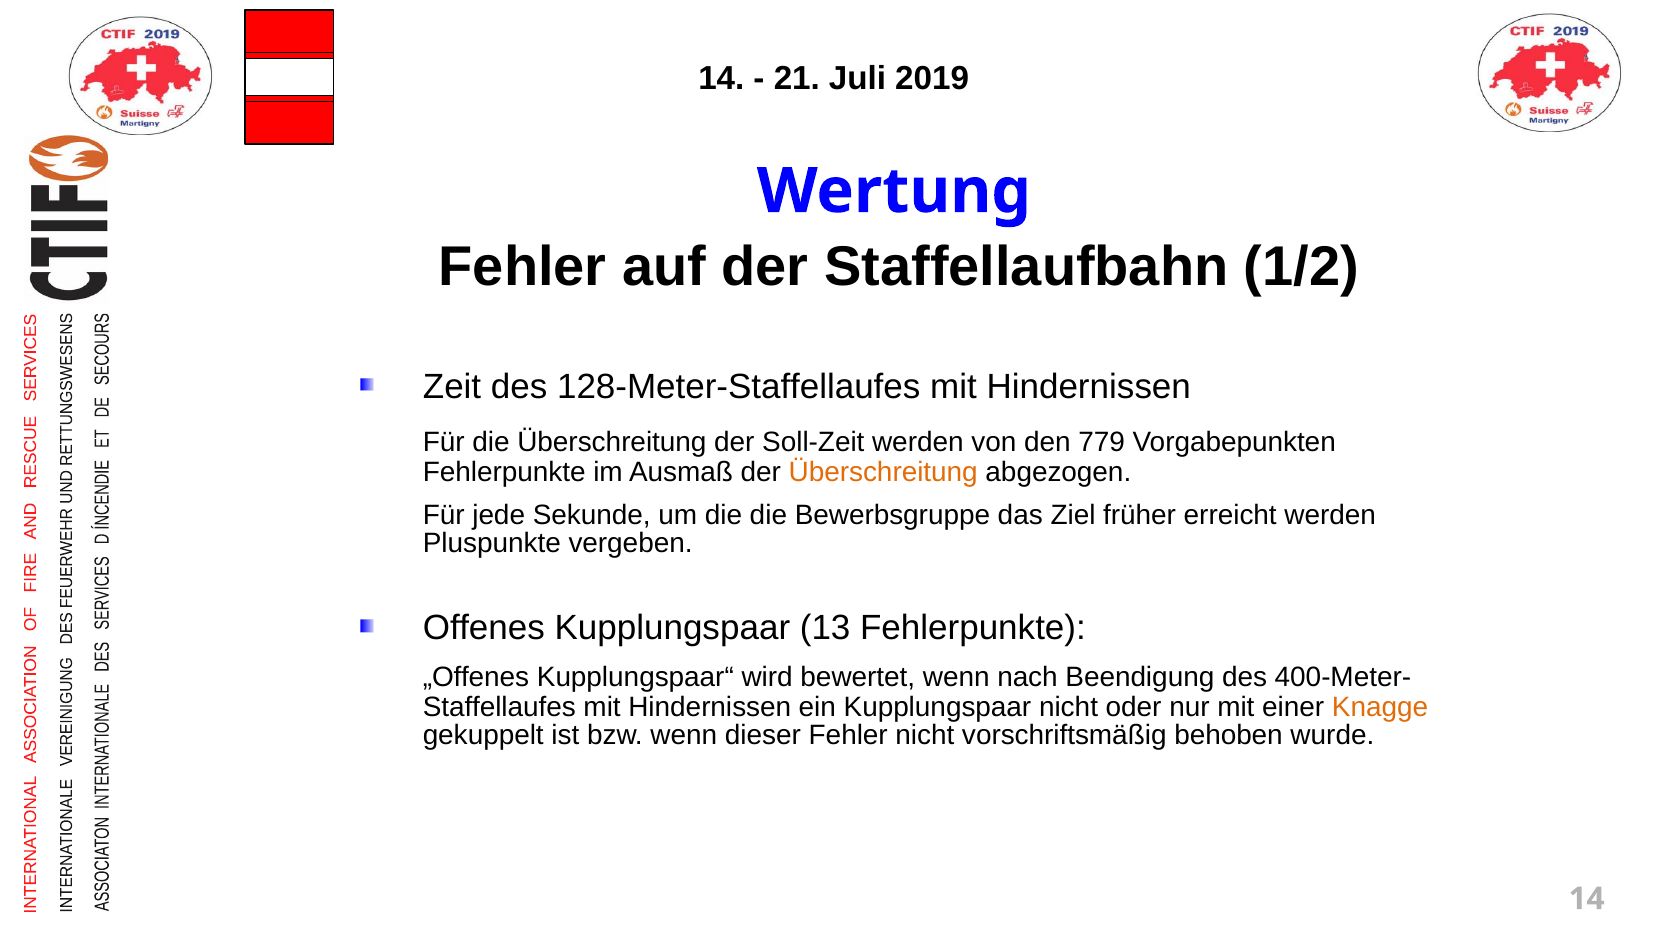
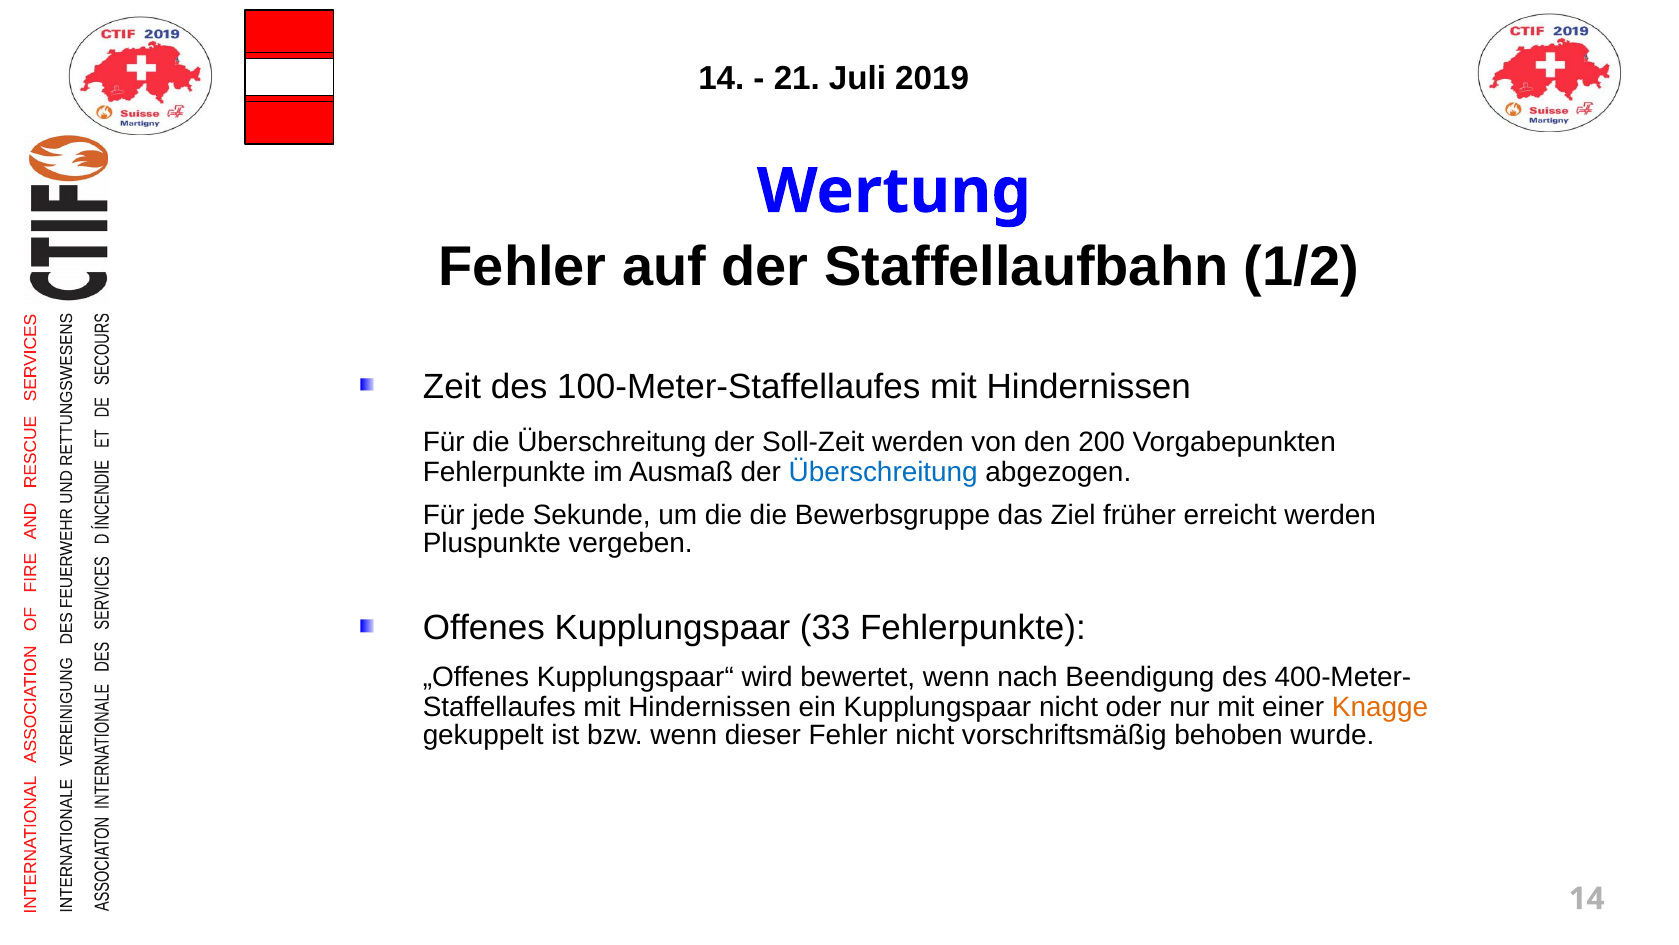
128-Meter-Staffellaufes: 128-Meter-Staffellaufes -> 100-Meter-Staffellaufes
779: 779 -> 200
Überschreitung at (883, 472) colour: orange -> blue
13: 13 -> 33
